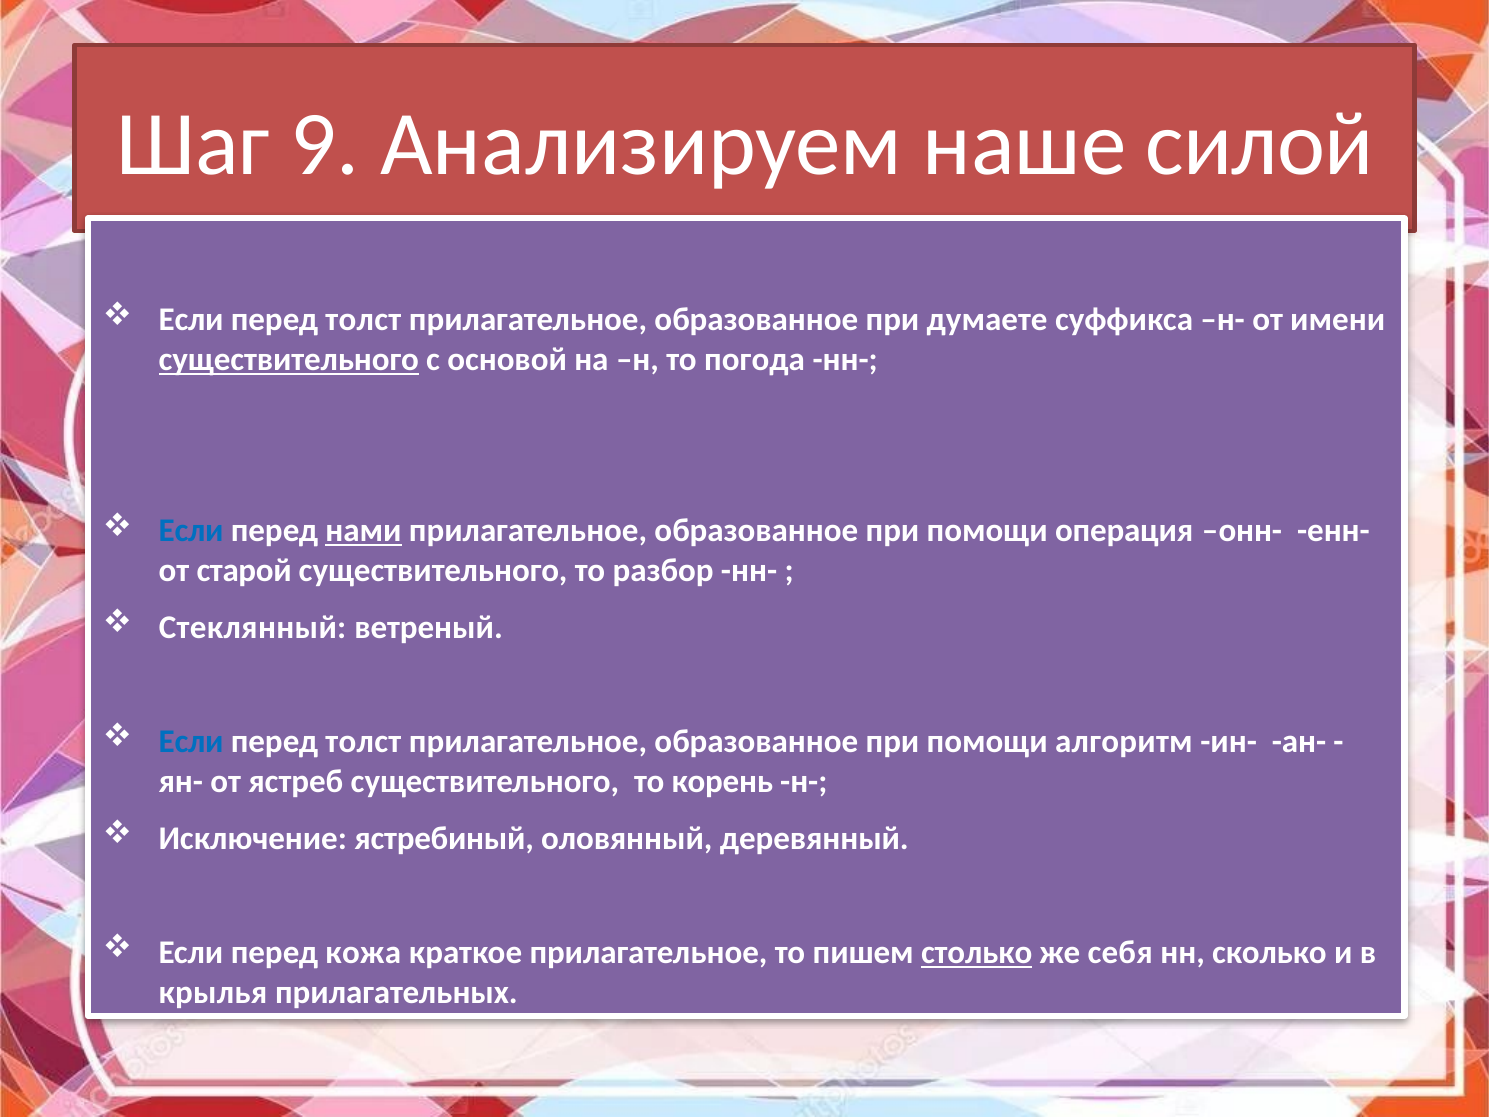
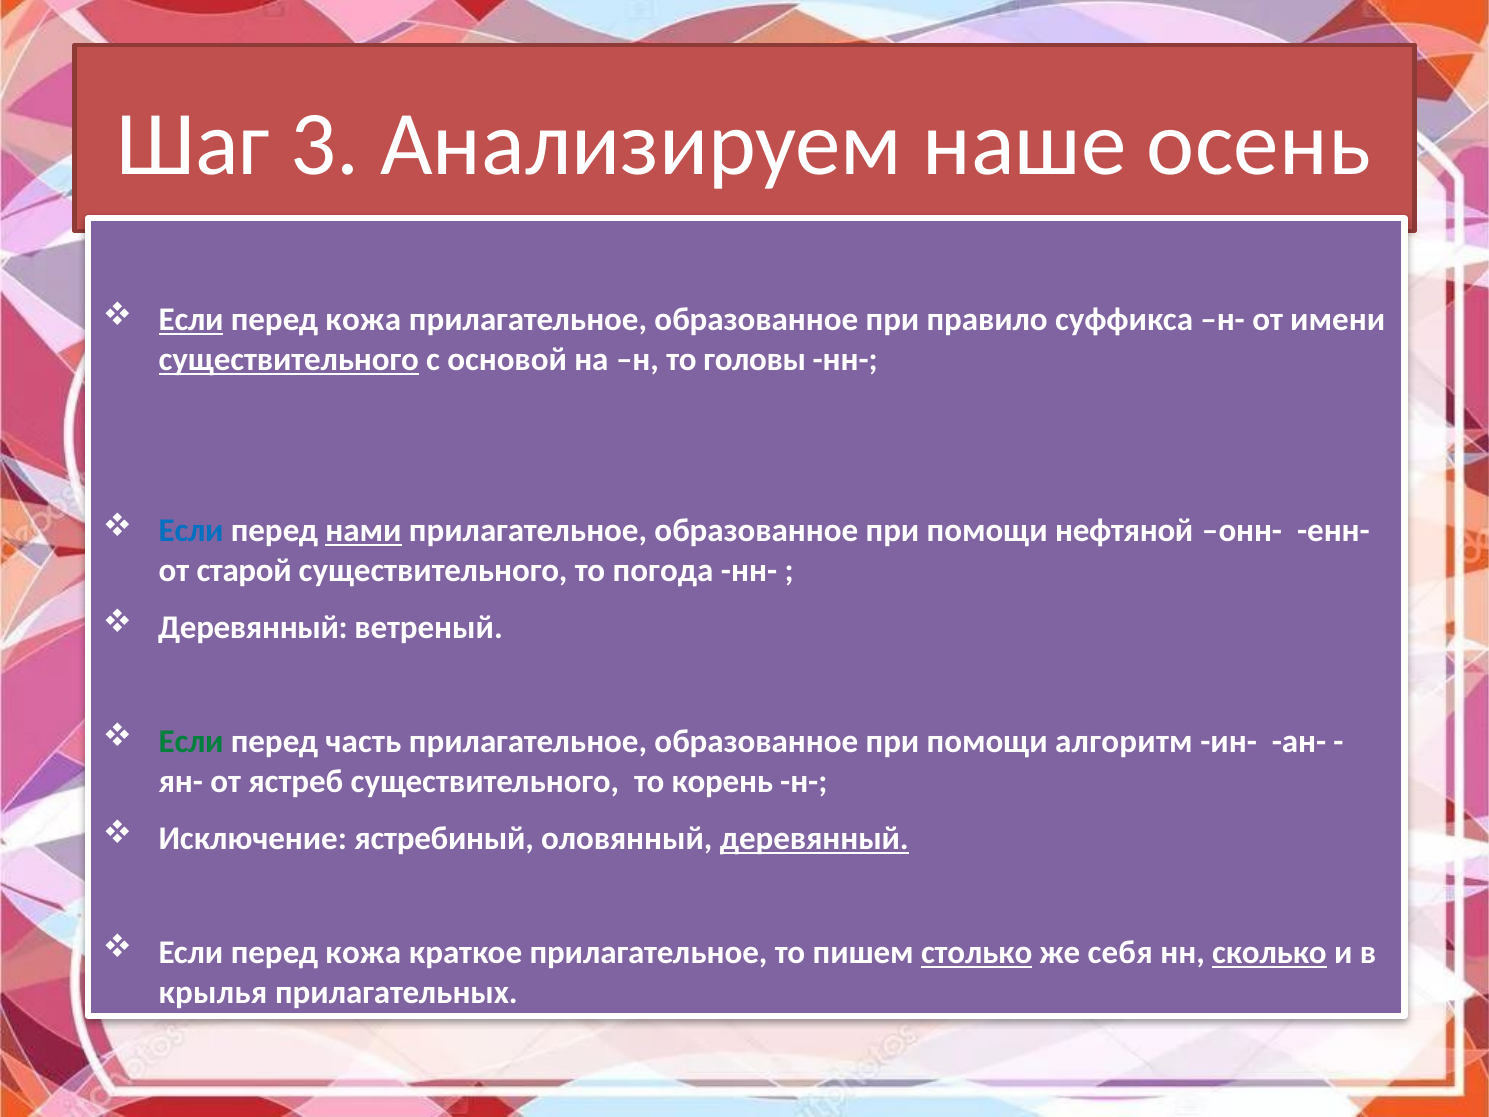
9: 9 -> 3
силой: силой -> осень
Если at (191, 320) underline: none -> present
толст at (363, 320): толст -> кожа
думаете: думаете -> правило
погода: погода -> головы
операция: операция -> нефтяной
разбор: разбор -> погода
Стеклянный at (253, 627): Стеклянный -> Деревянный
Если at (191, 741) colour: blue -> green
толст at (363, 741): толст -> часть
деревянный at (814, 838) underline: none -> present
сколько underline: none -> present
